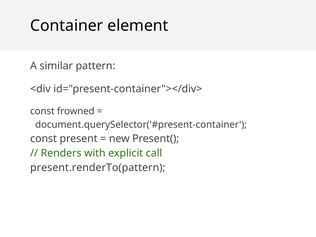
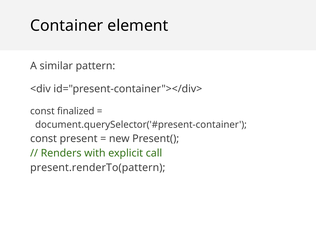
frowned: frowned -> finalized
